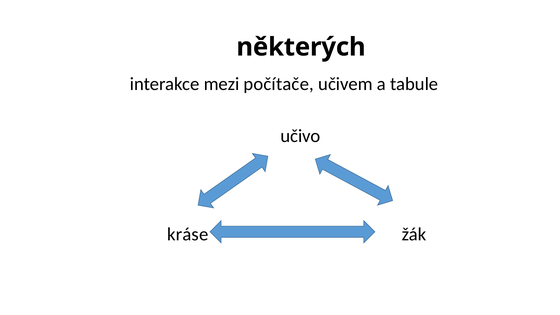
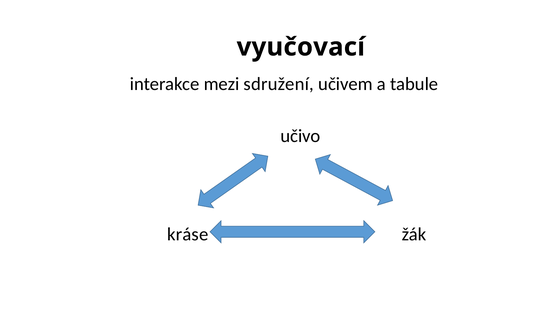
některých: některých -> vyučovací
počítače: počítače -> sdružení
